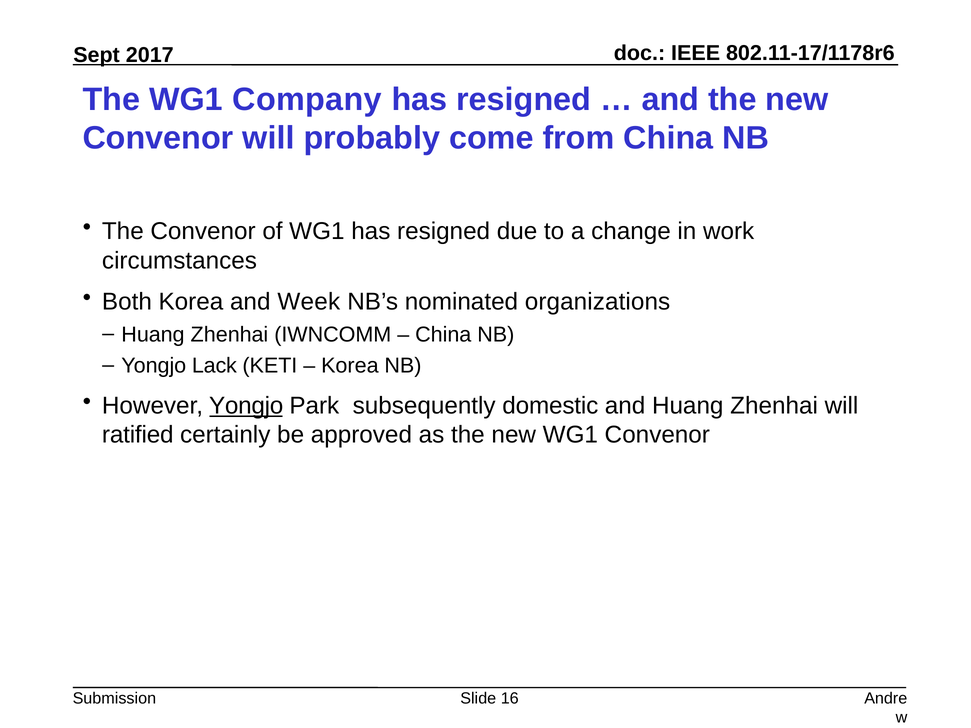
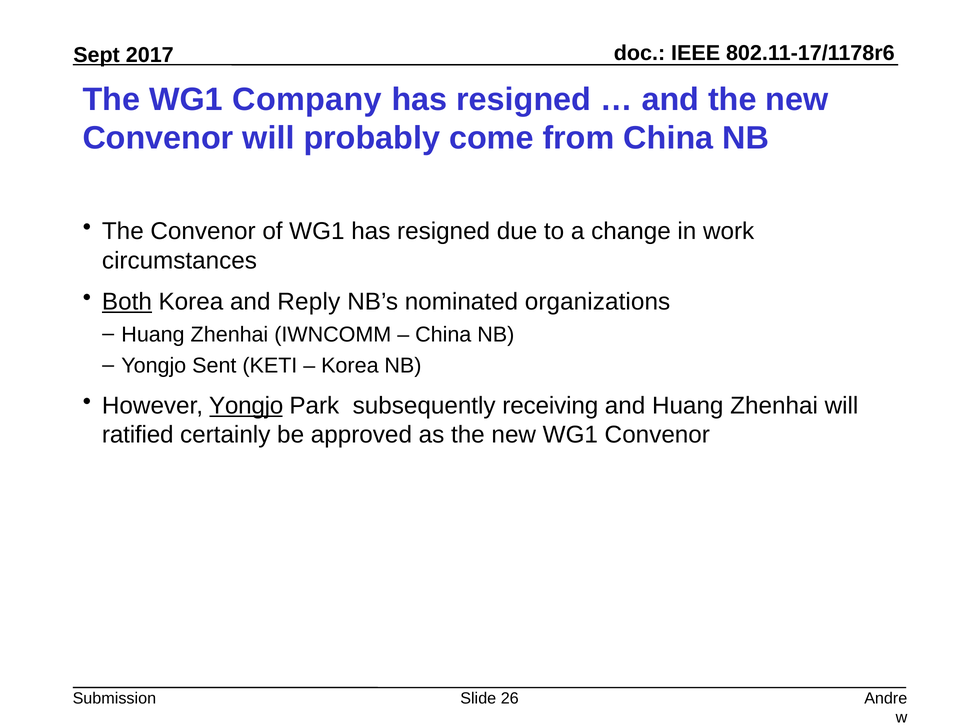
Both underline: none -> present
Week: Week -> Reply
Lack: Lack -> Sent
domestic: domestic -> receiving
16: 16 -> 26
